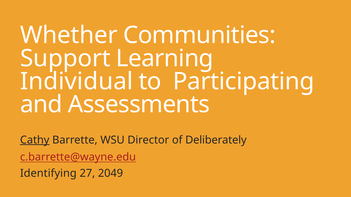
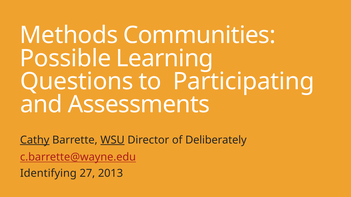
Whether: Whether -> Methods
Support: Support -> Possible
Individual: Individual -> Questions
WSU underline: none -> present
2049: 2049 -> 2013
